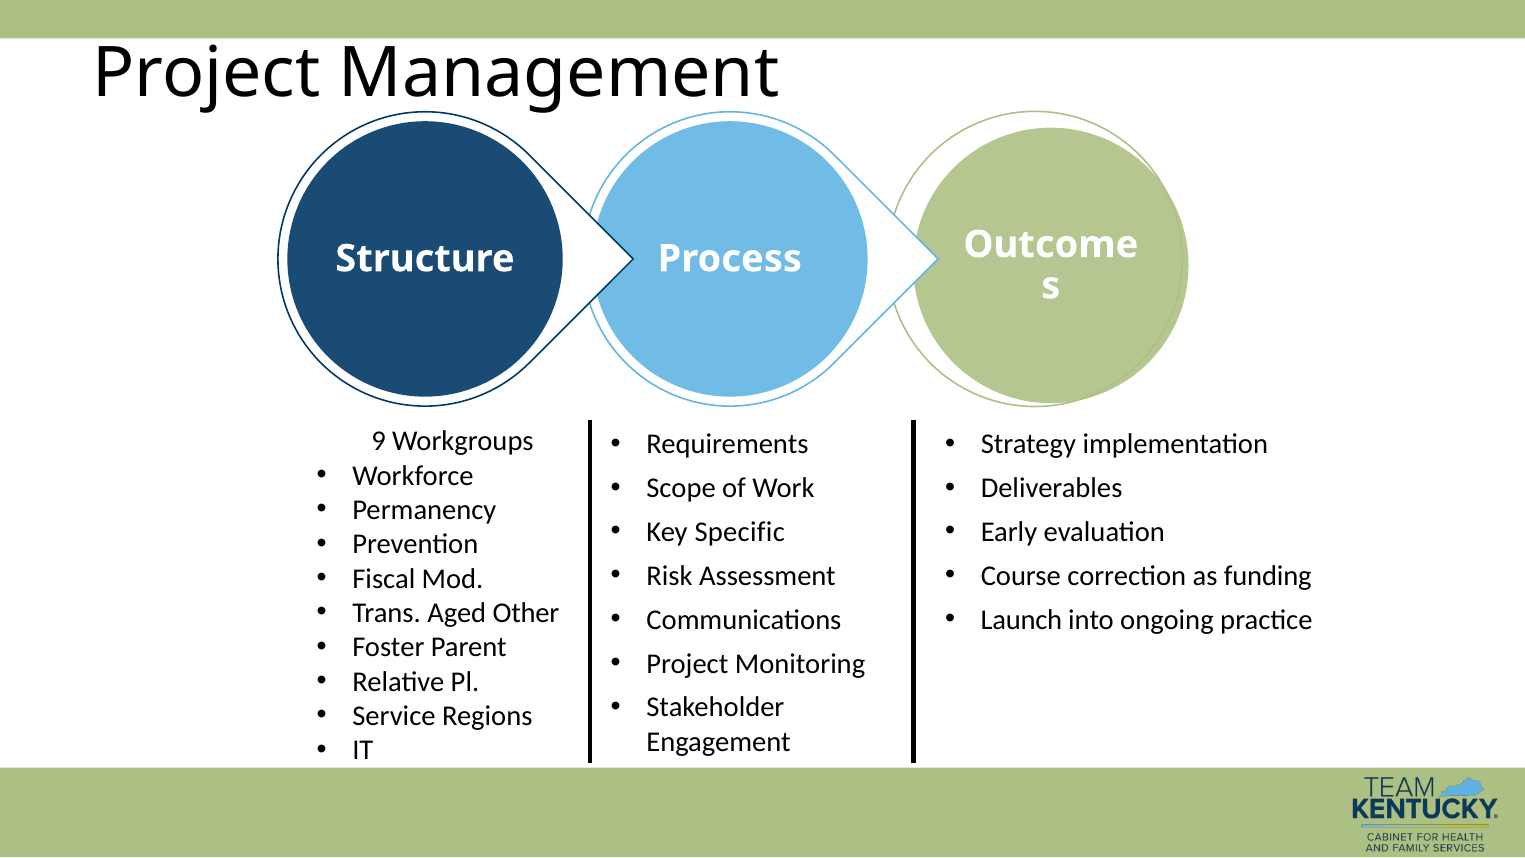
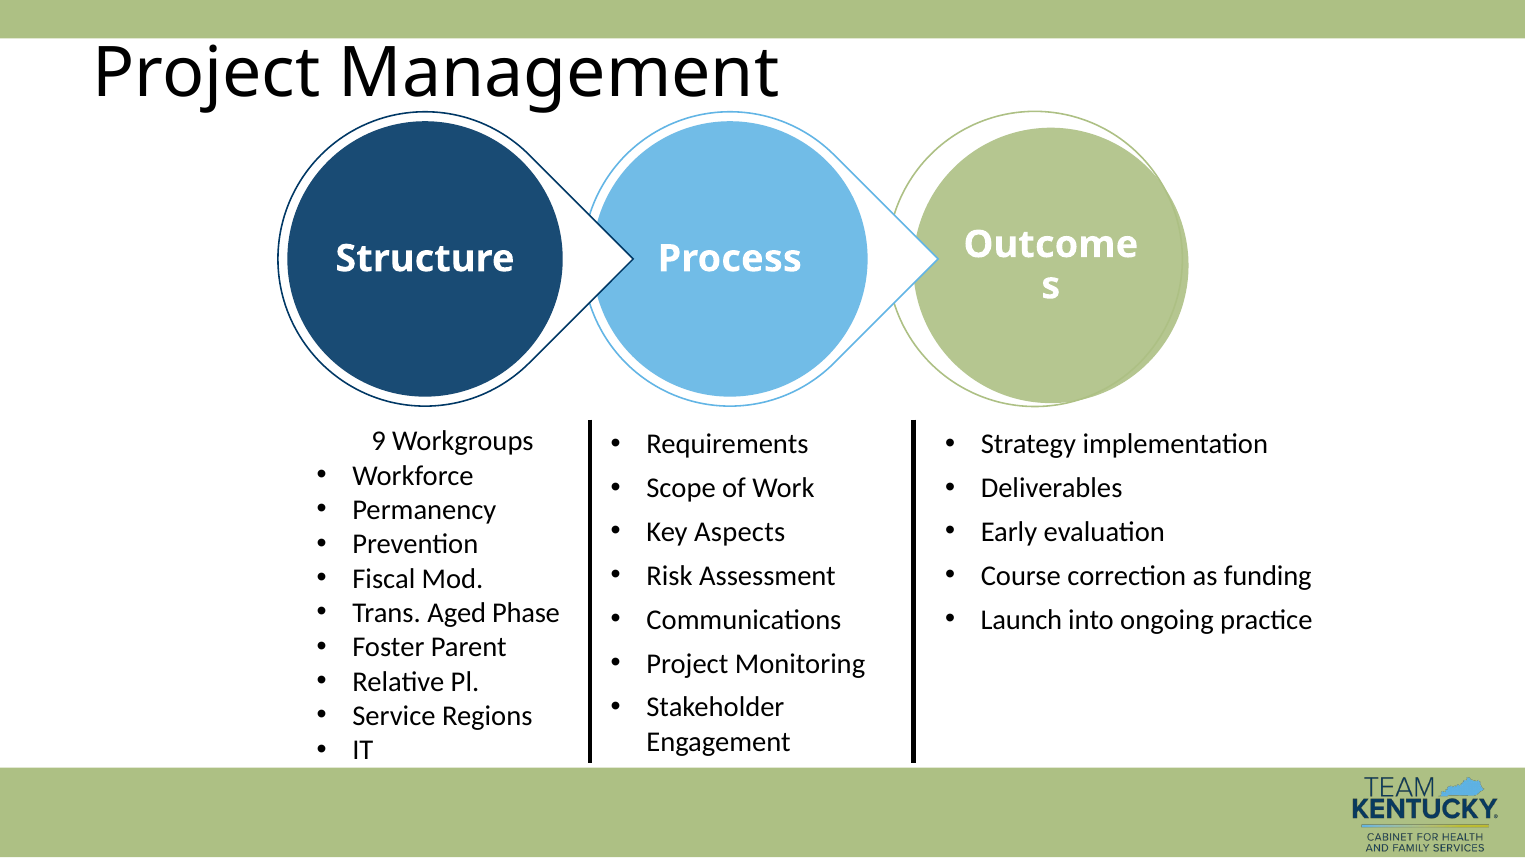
Specific: Specific -> Aspects
Other: Other -> Phase
